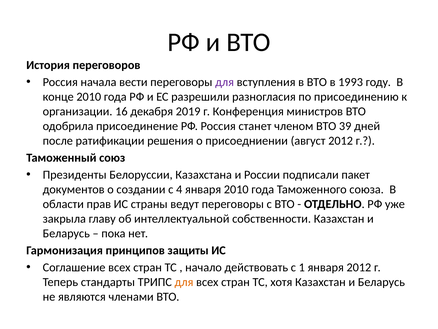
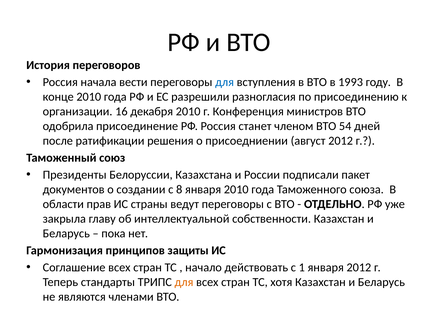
для at (225, 82) colour: purple -> blue
декабря 2019: 2019 -> 2010
39: 39 -> 54
4: 4 -> 8
